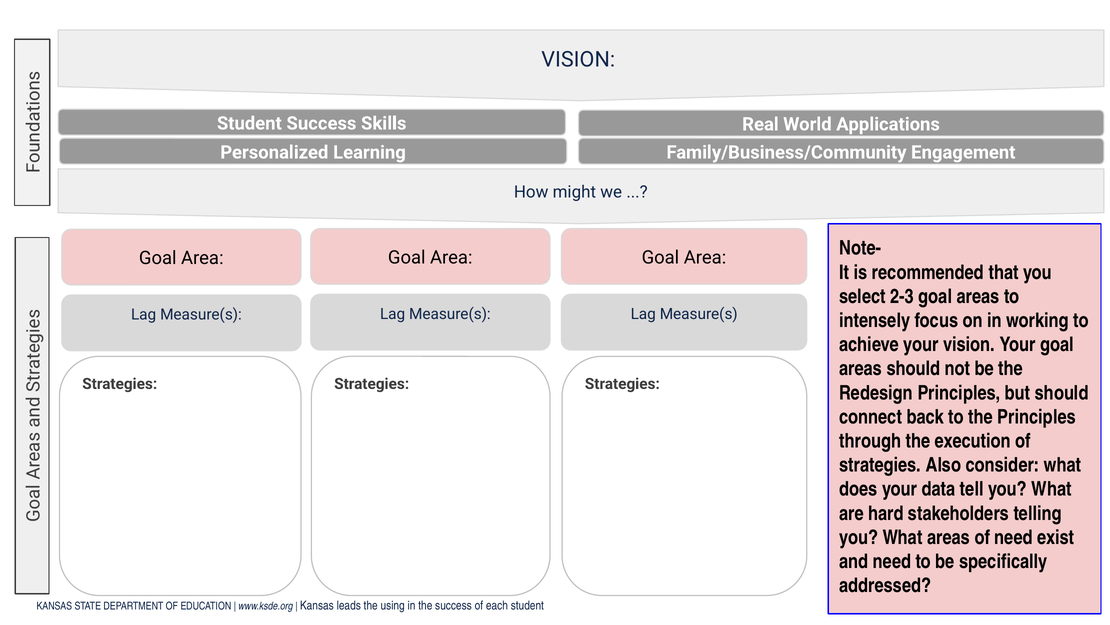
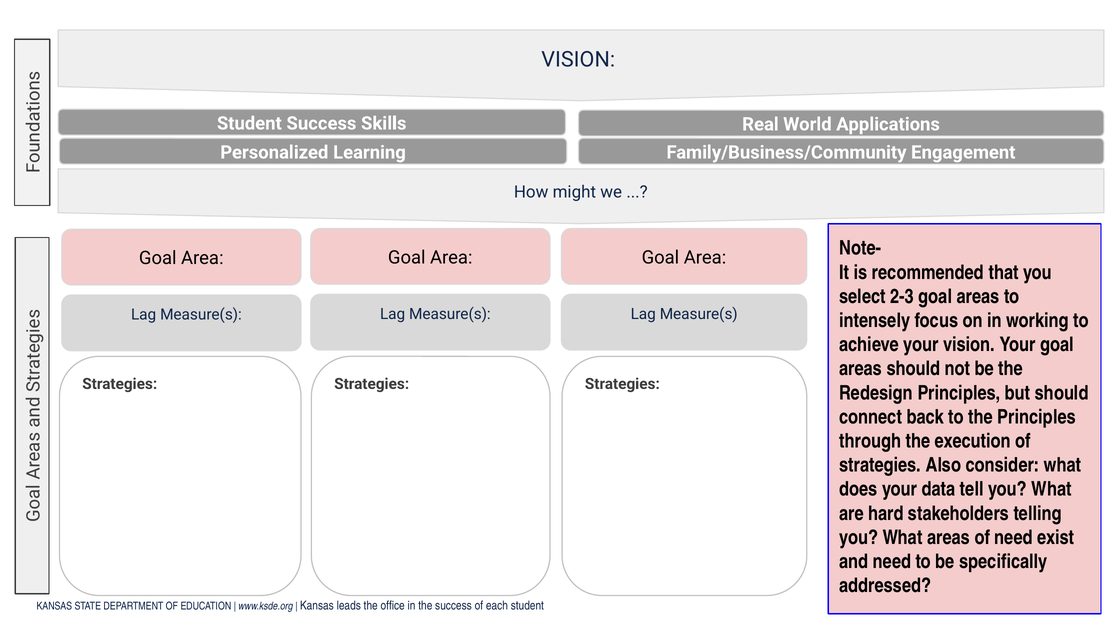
using: using -> office
